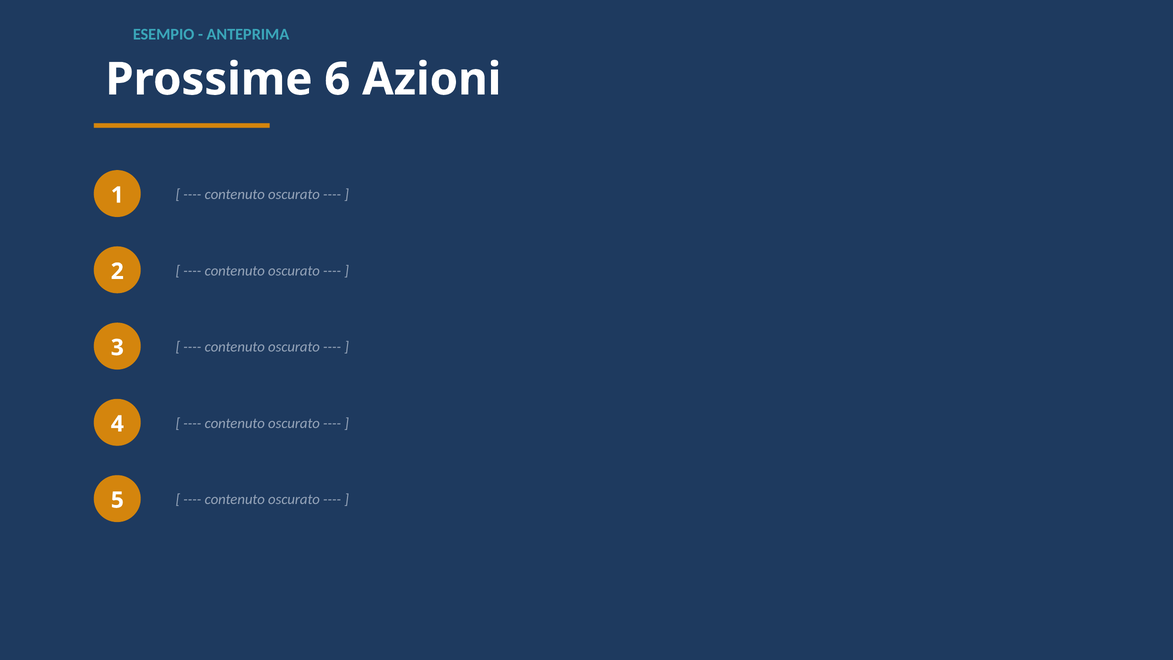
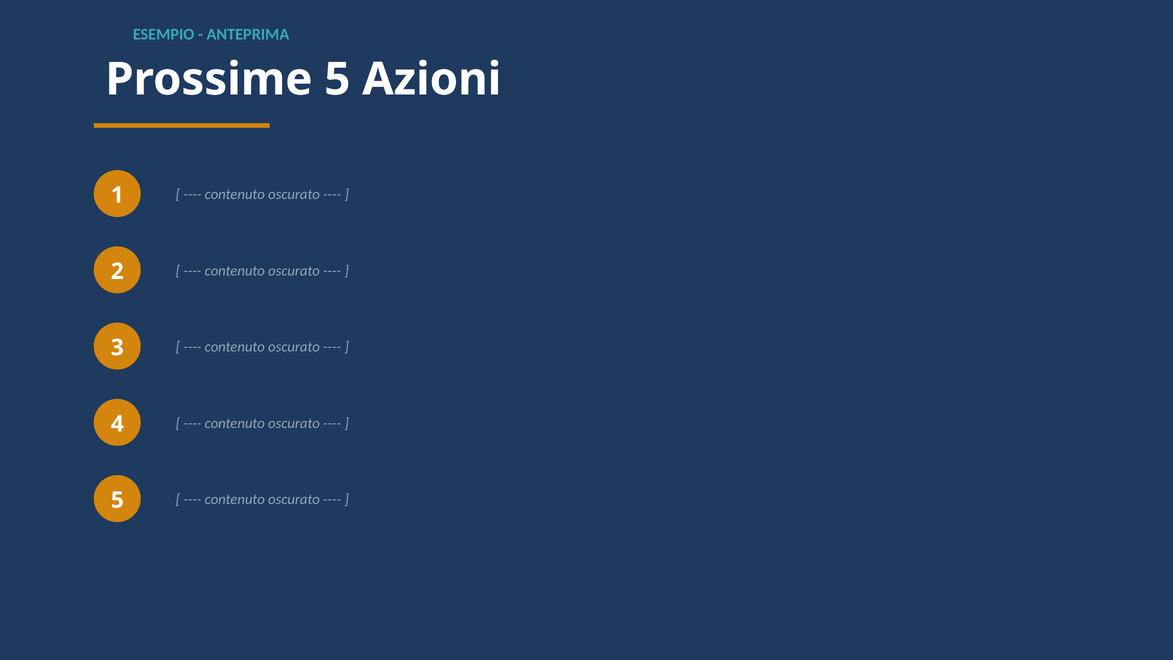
Prossime 6: 6 -> 5
